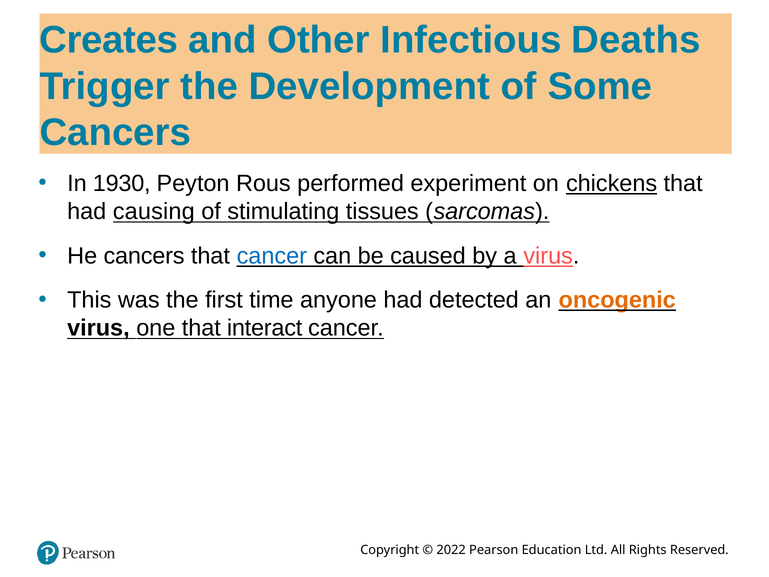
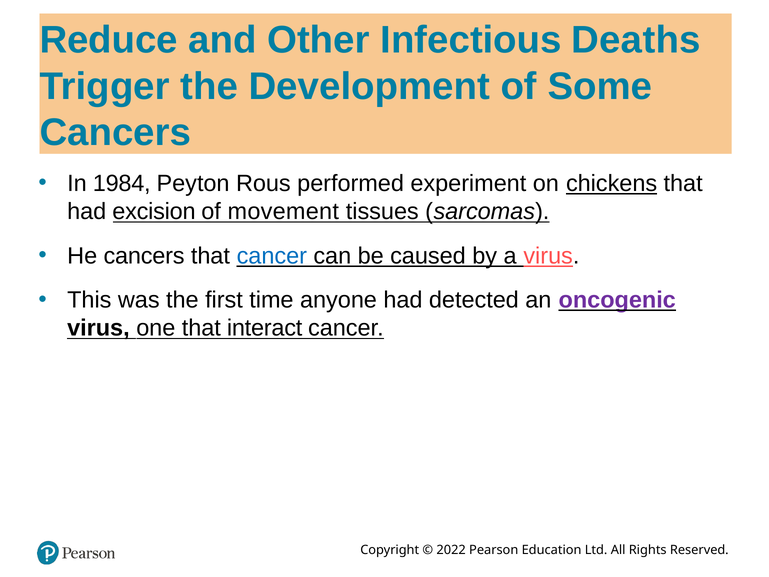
Creates: Creates -> Reduce
1930: 1930 -> 1984
causing: causing -> excision
stimulating: stimulating -> movement
oncogenic colour: orange -> purple
